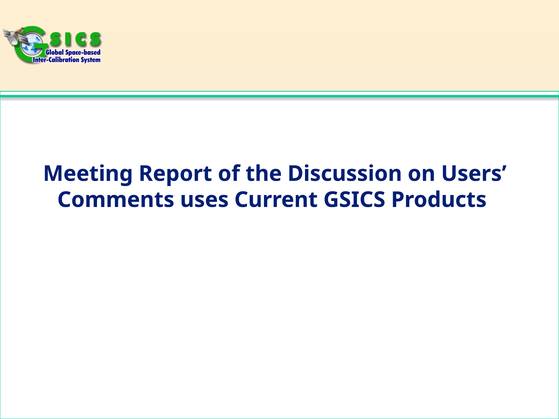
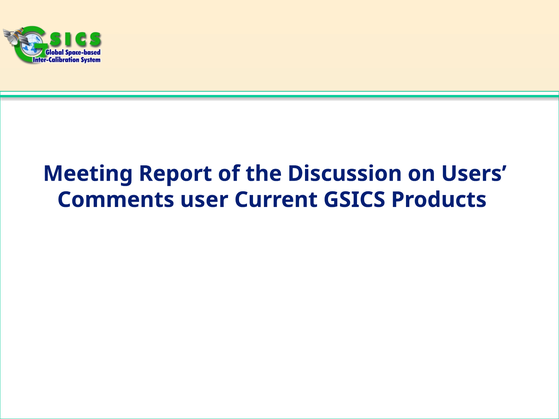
uses: uses -> user
